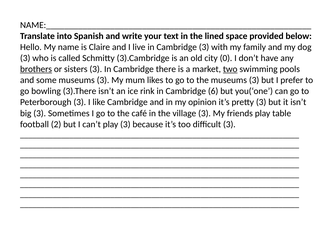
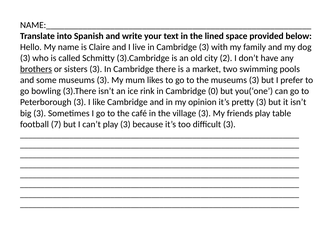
0: 0 -> 2
two underline: present -> none
6: 6 -> 0
2: 2 -> 7
